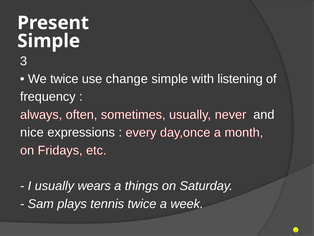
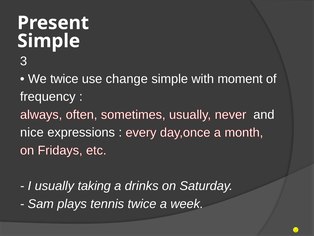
listening: listening -> moment
wears: wears -> taking
things: things -> drinks
